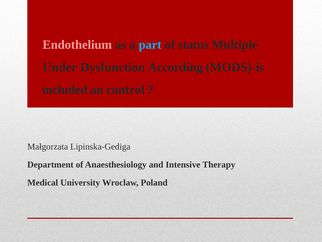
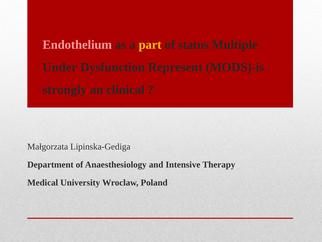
part colour: light blue -> yellow
According: According -> Represent
included: included -> strongly
control: control -> clinical
